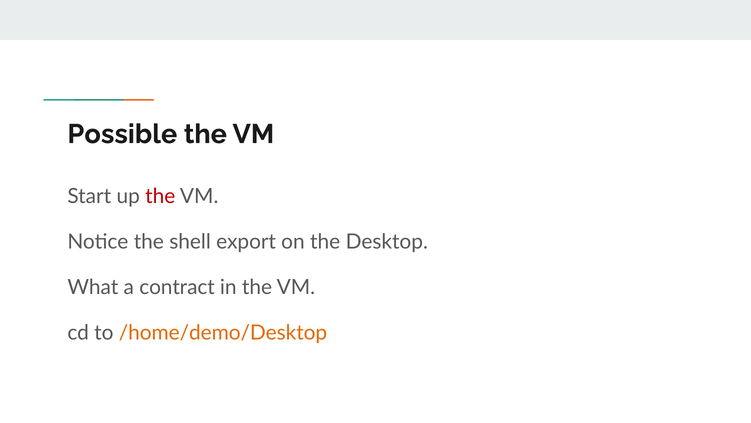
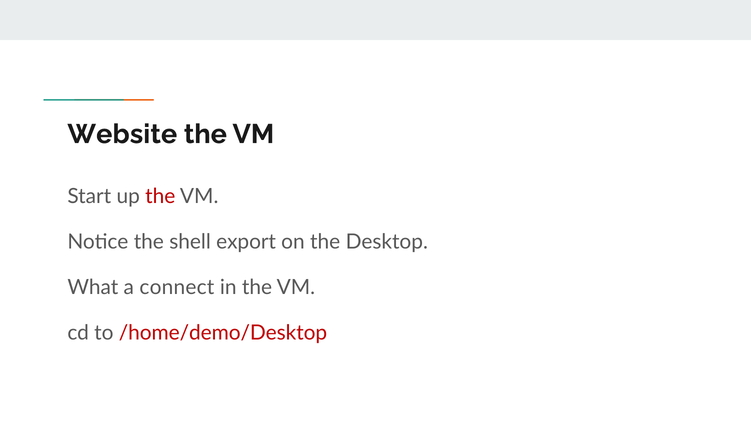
Possible: Possible -> Website
contract: contract -> connect
/home/demo/Desktop colour: orange -> red
